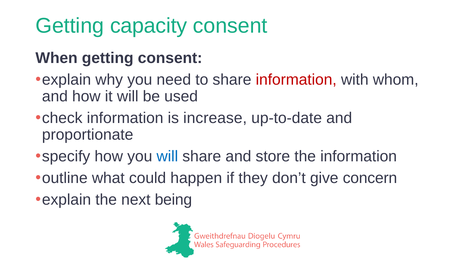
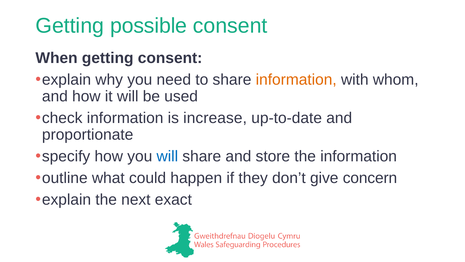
capacity: capacity -> possible
information at (296, 79) colour: red -> orange
being: being -> exact
